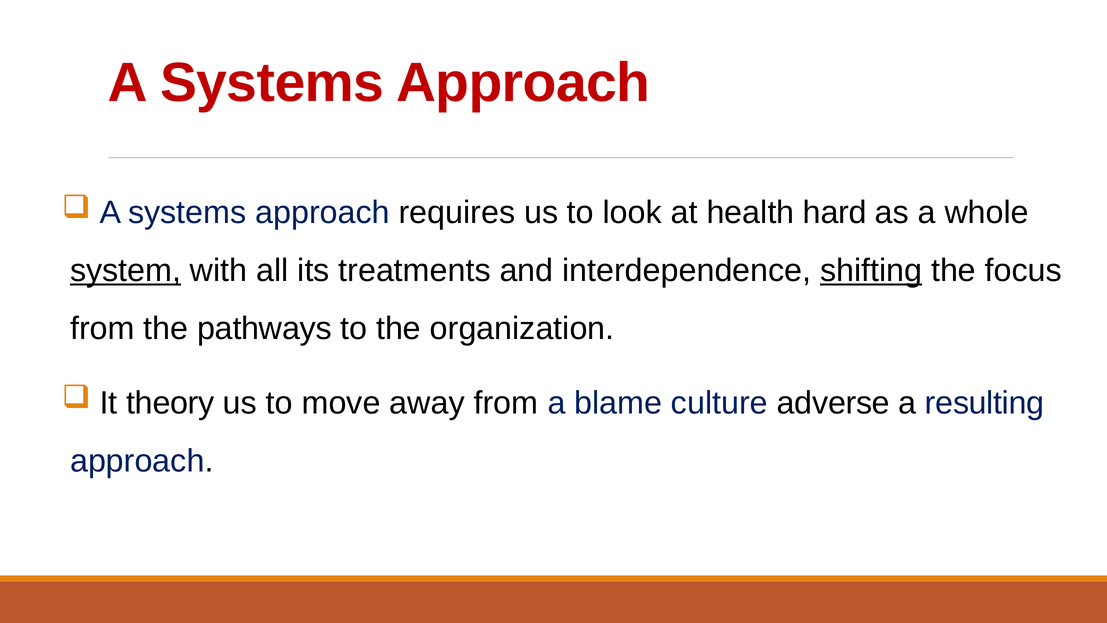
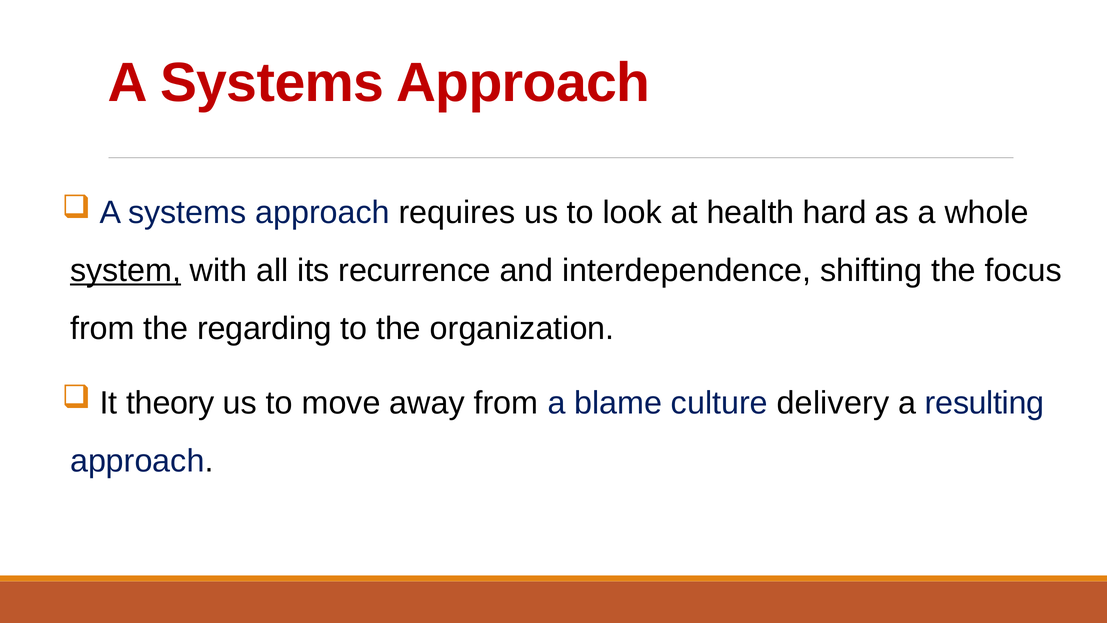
treatments: treatments -> recurrence
shifting underline: present -> none
pathways: pathways -> regarding
adverse: adverse -> delivery
